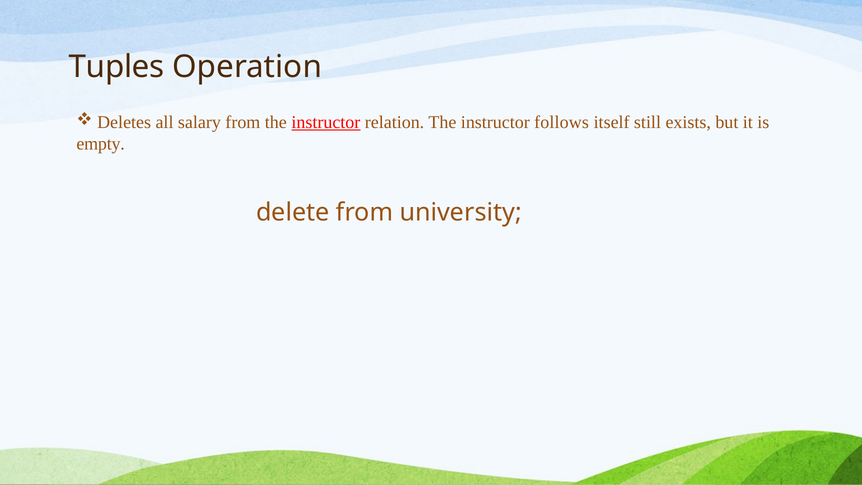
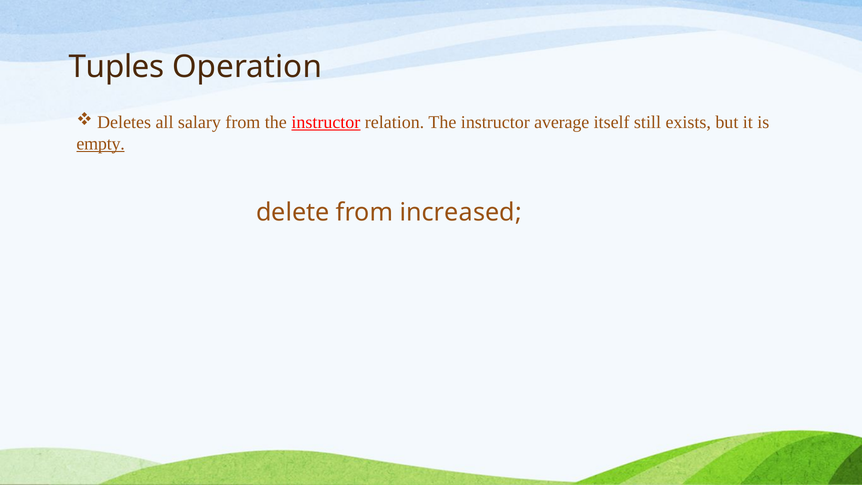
follows: follows -> average
empty underline: none -> present
university: university -> increased
